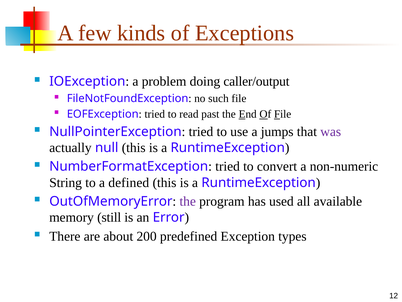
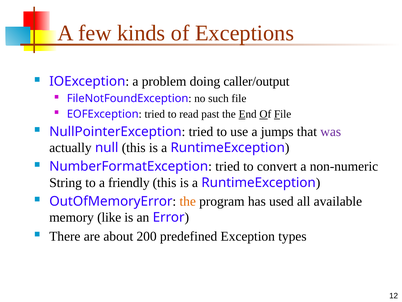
defined: defined -> friendly
the at (188, 201) colour: purple -> orange
still: still -> like
